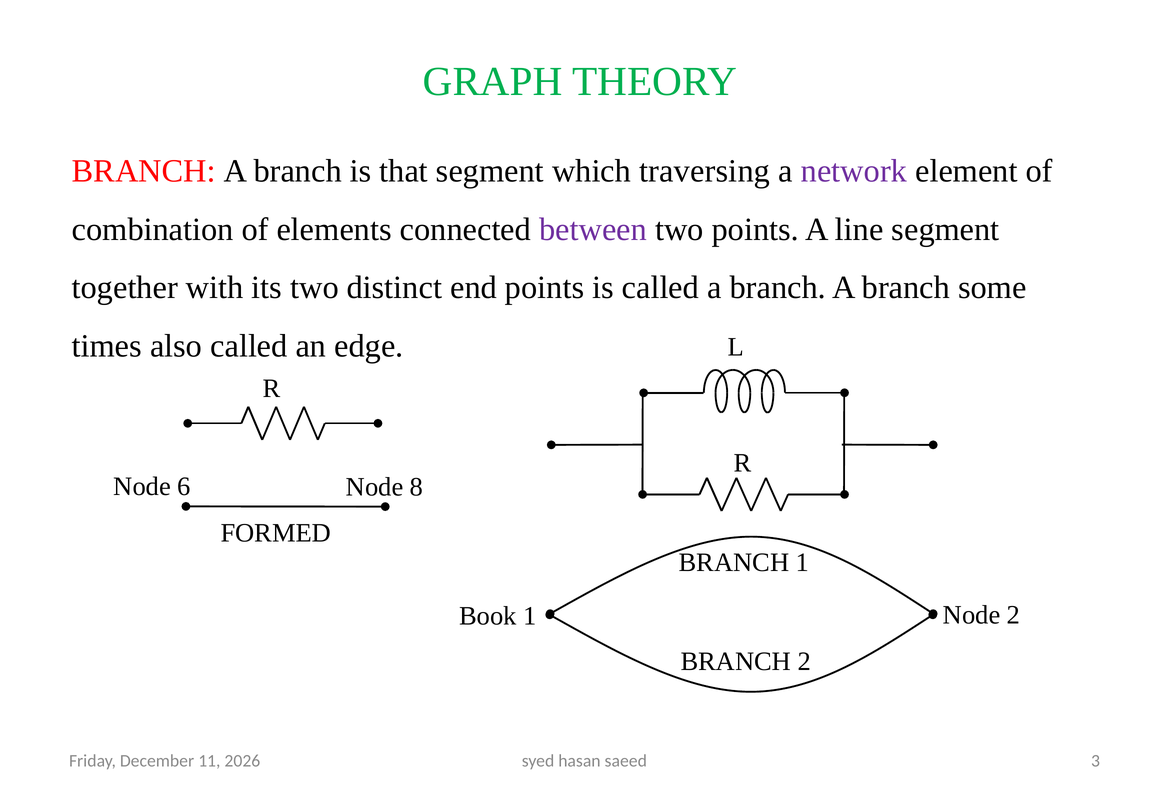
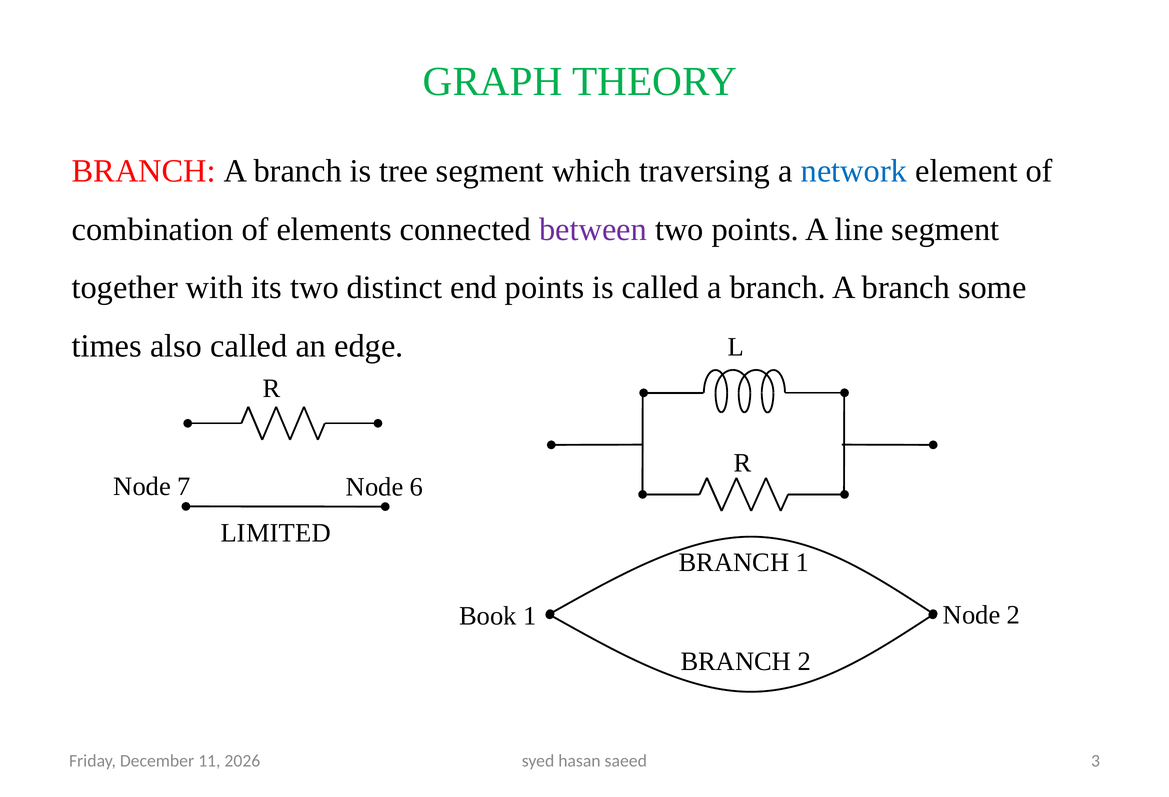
that: that -> tree
network colour: purple -> blue
6: 6 -> 7
8: 8 -> 6
FORMED: FORMED -> LIMITED
